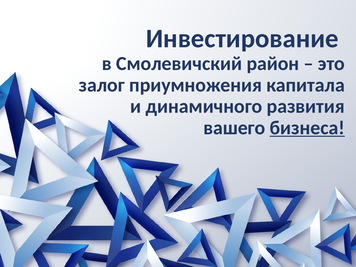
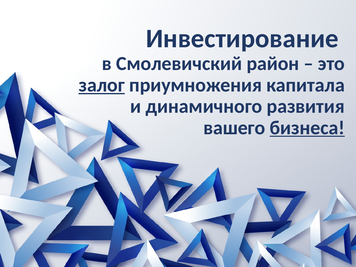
залог underline: none -> present
